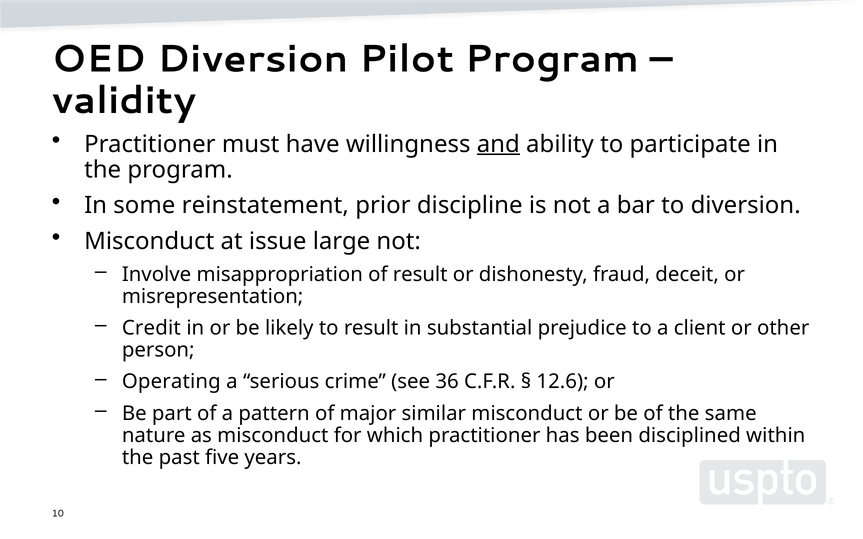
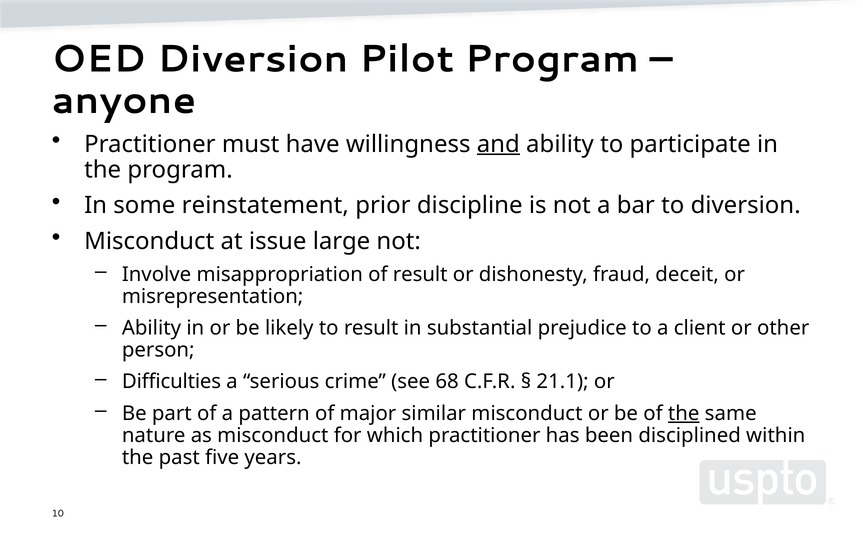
validity: validity -> anyone
Credit at (151, 328): Credit -> Ability
Operating: Operating -> Difficulties
36: 36 -> 68
12.6: 12.6 -> 21.1
the at (684, 414) underline: none -> present
